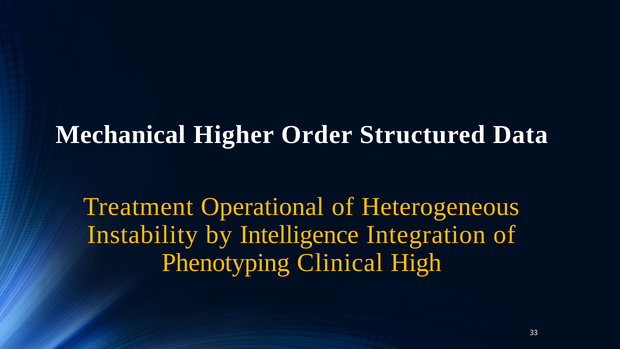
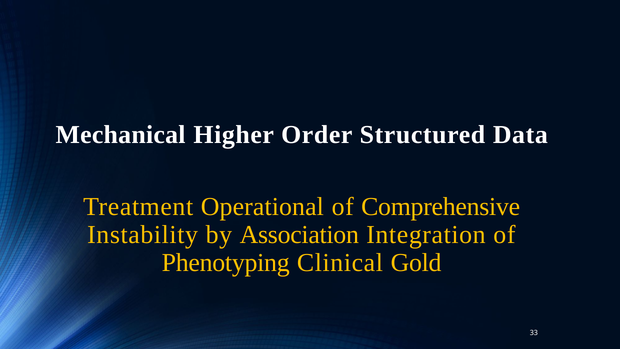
Heterogeneous: Heterogeneous -> Comprehensive
Intelligence: Intelligence -> Association
High: High -> Gold
